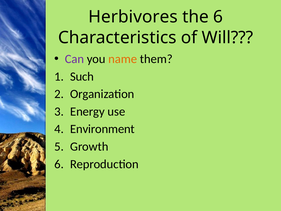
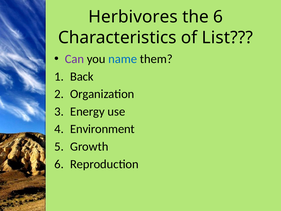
Will: Will -> List
name colour: orange -> blue
Such: Such -> Back
